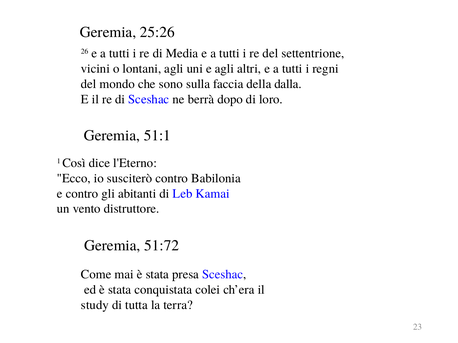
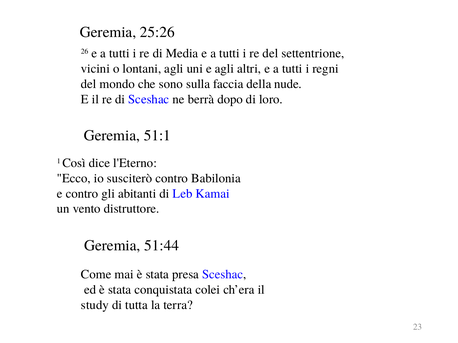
dalla: dalla -> nude
51:72: 51:72 -> 51:44
